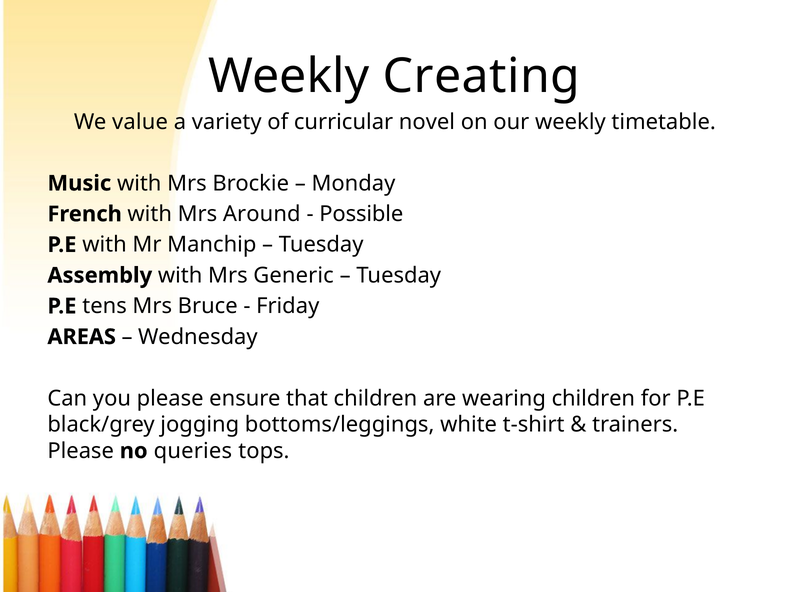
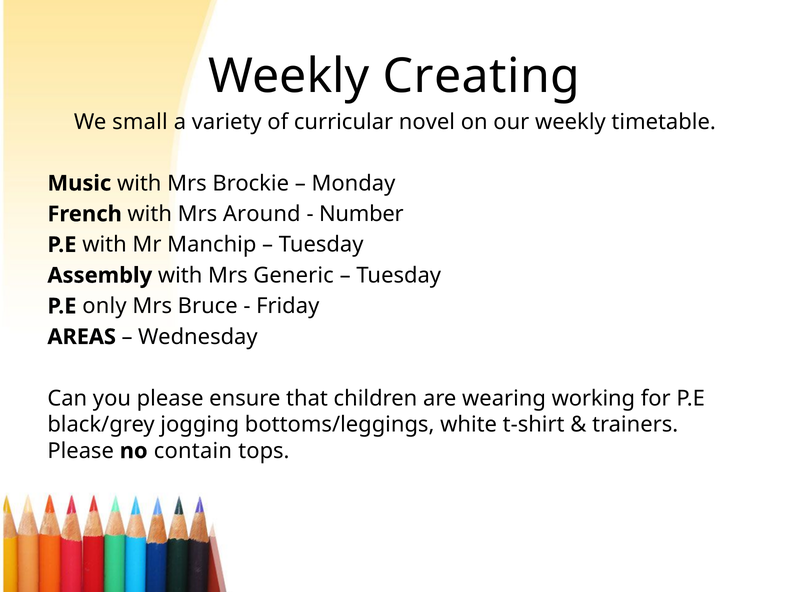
value: value -> small
Possible: Possible -> Number
tens: tens -> only
wearing children: children -> working
queries: queries -> contain
